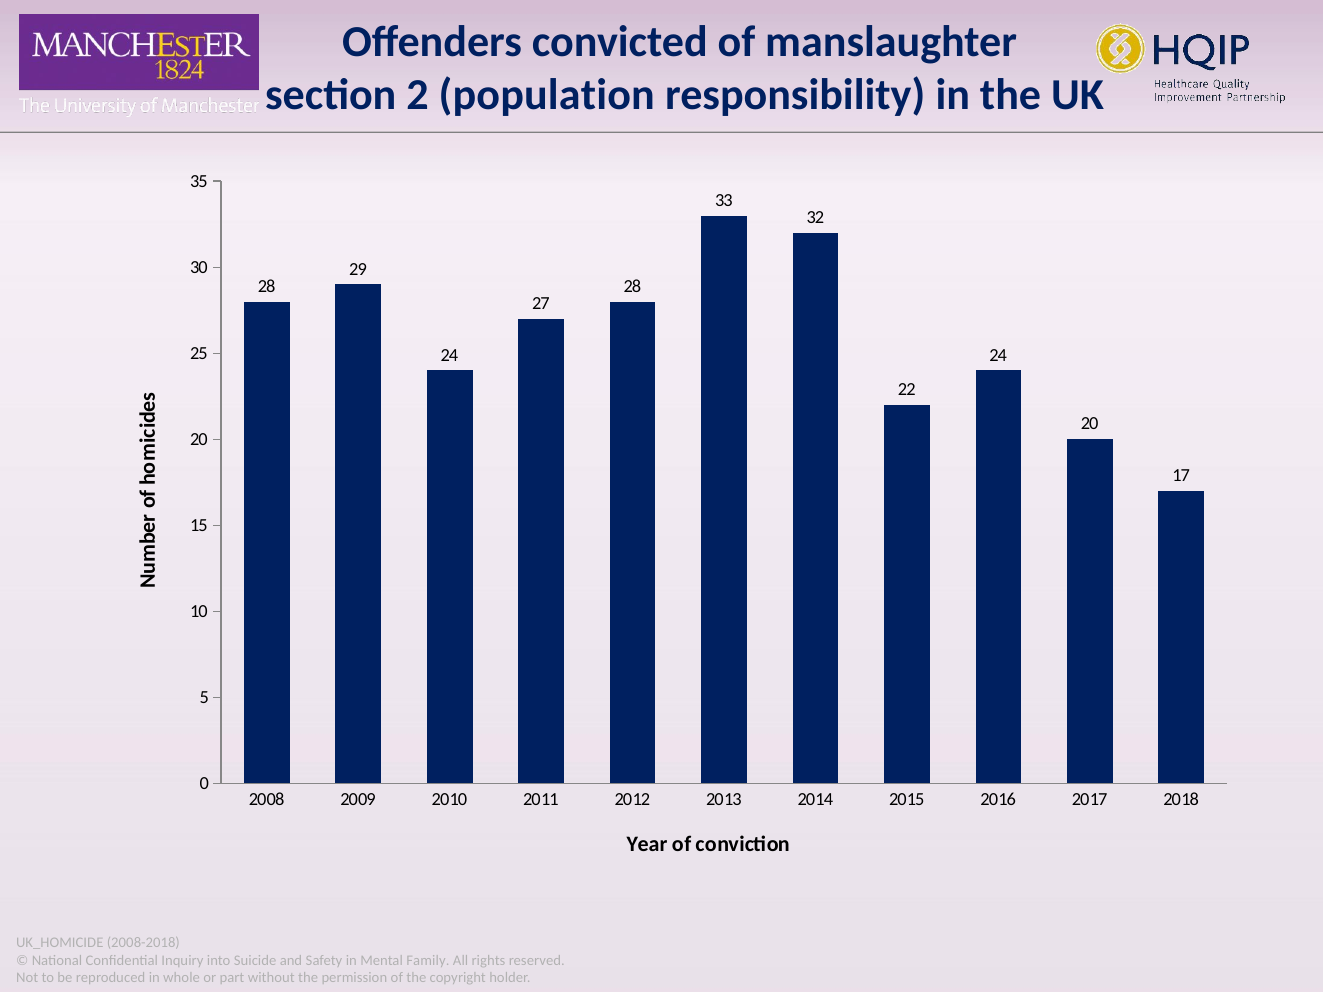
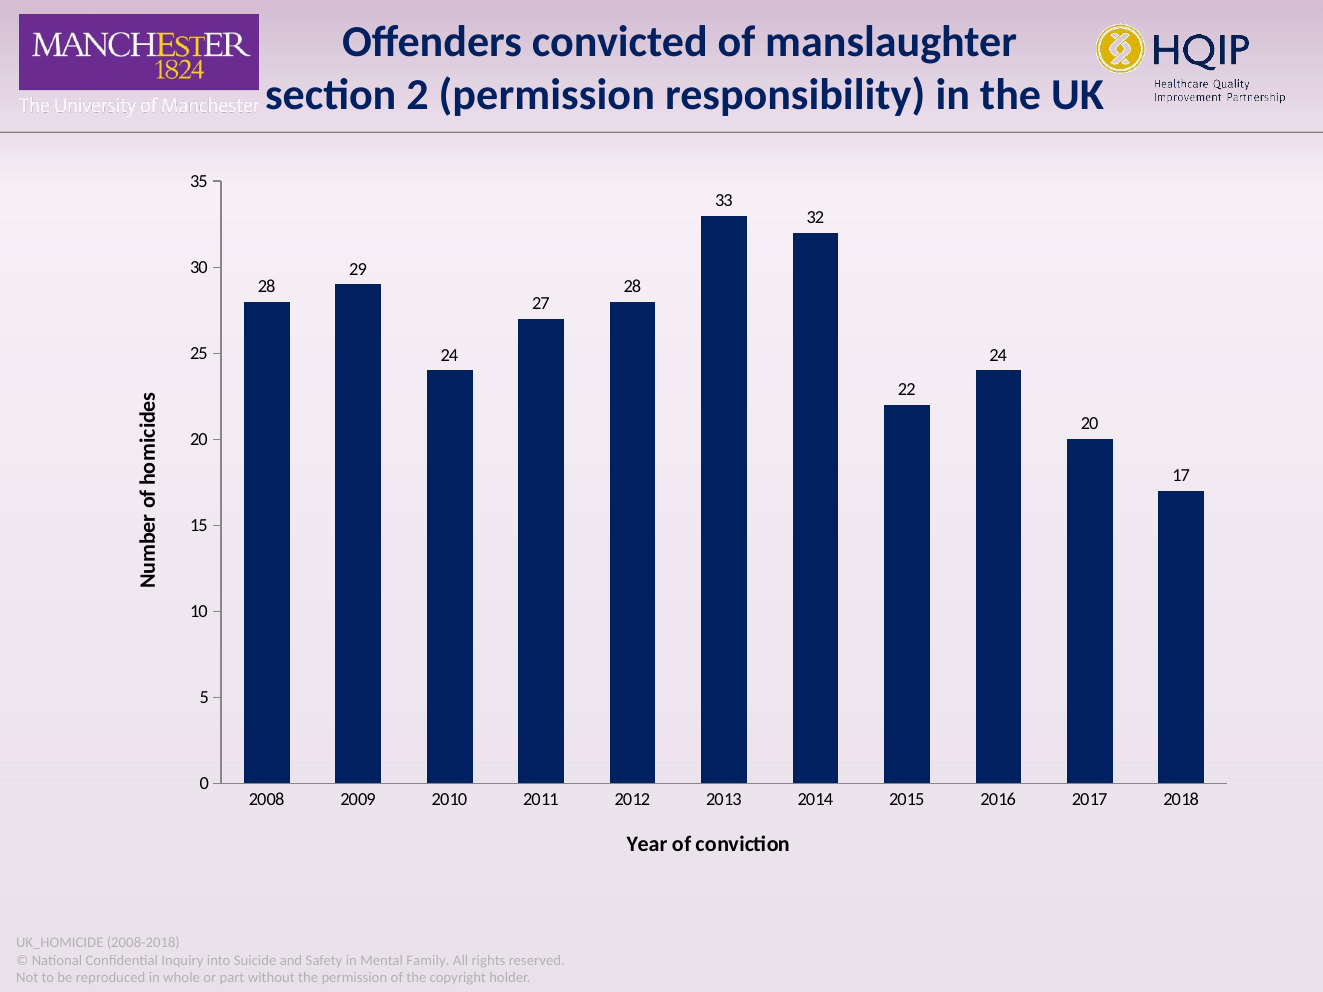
2 population: population -> permission
